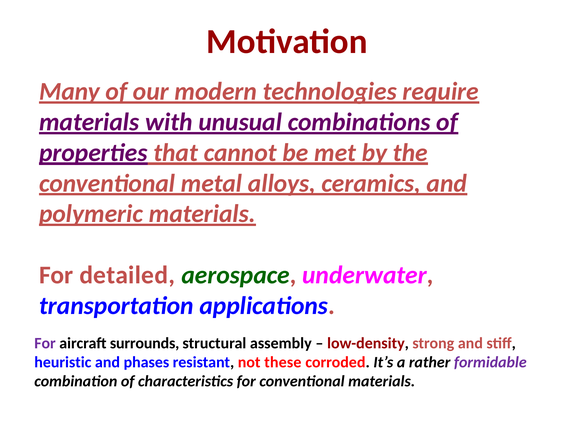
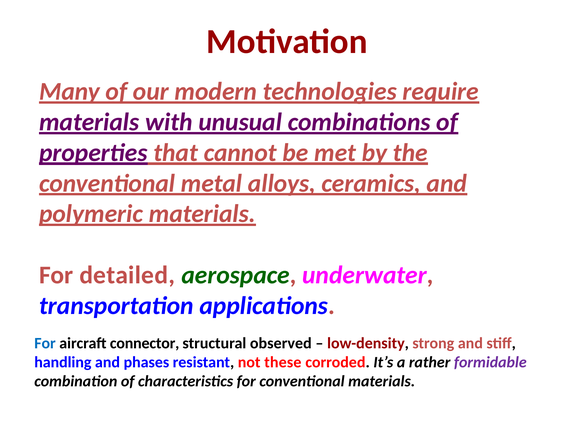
For at (45, 344) colour: purple -> blue
surrounds: surrounds -> connector
assembly: assembly -> observed
heuristic: heuristic -> handling
